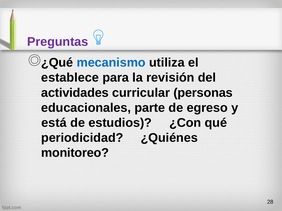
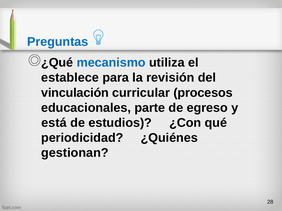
Preguntas colour: purple -> blue
actividades: actividades -> vinculación
personas: personas -> procesos
monitoreo: monitoreo -> gestionan
